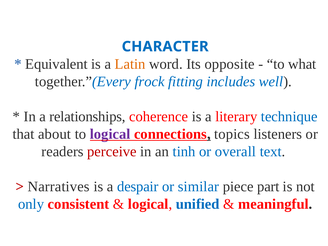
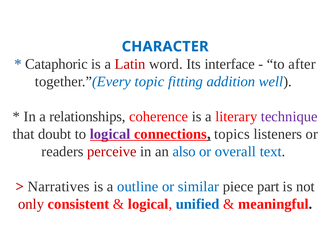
Equivalent: Equivalent -> Cataphoric
Latin colour: orange -> red
opposite: opposite -> interface
what: what -> after
frock: frock -> topic
includes: includes -> addition
technique colour: blue -> purple
about: about -> doubt
tinh: tinh -> also
despair: despair -> outline
only colour: blue -> red
